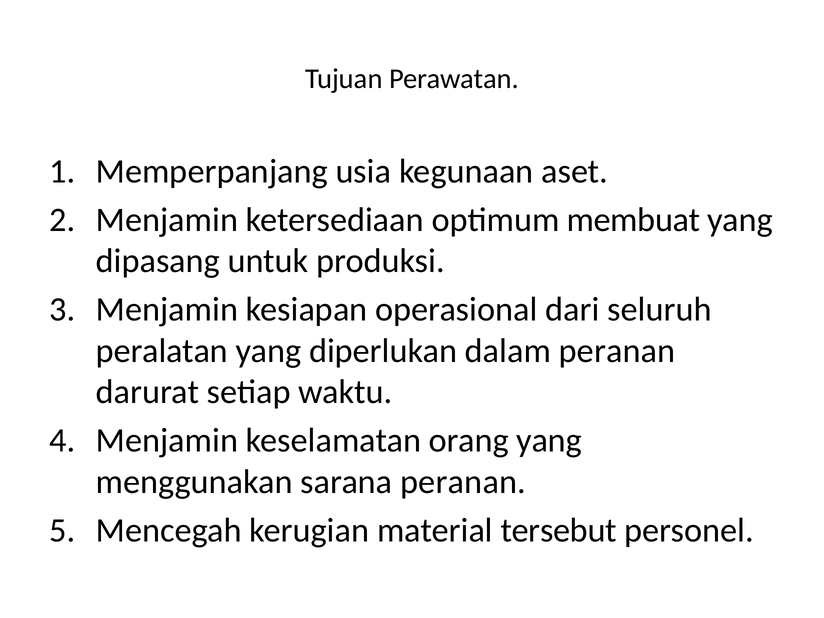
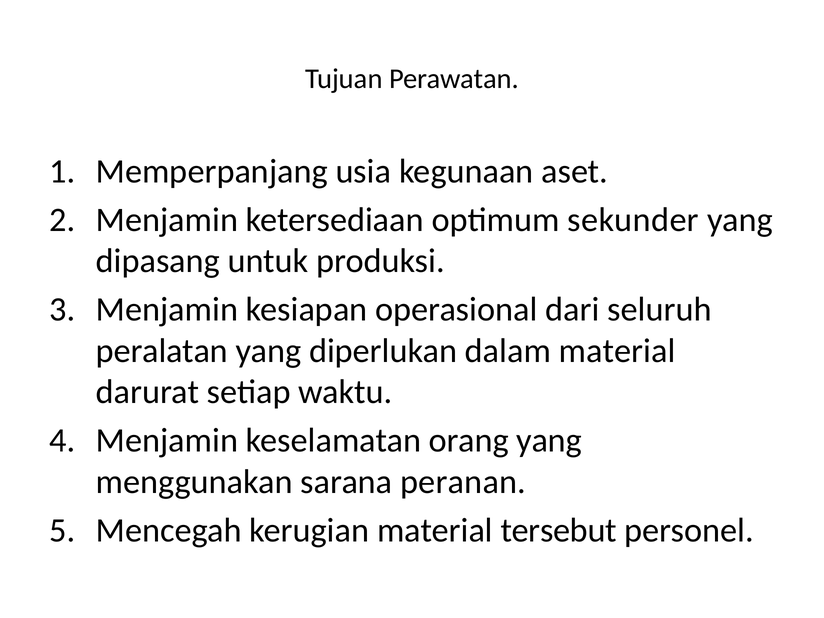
membuat: membuat -> sekunder
dalam peranan: peranan -> material
